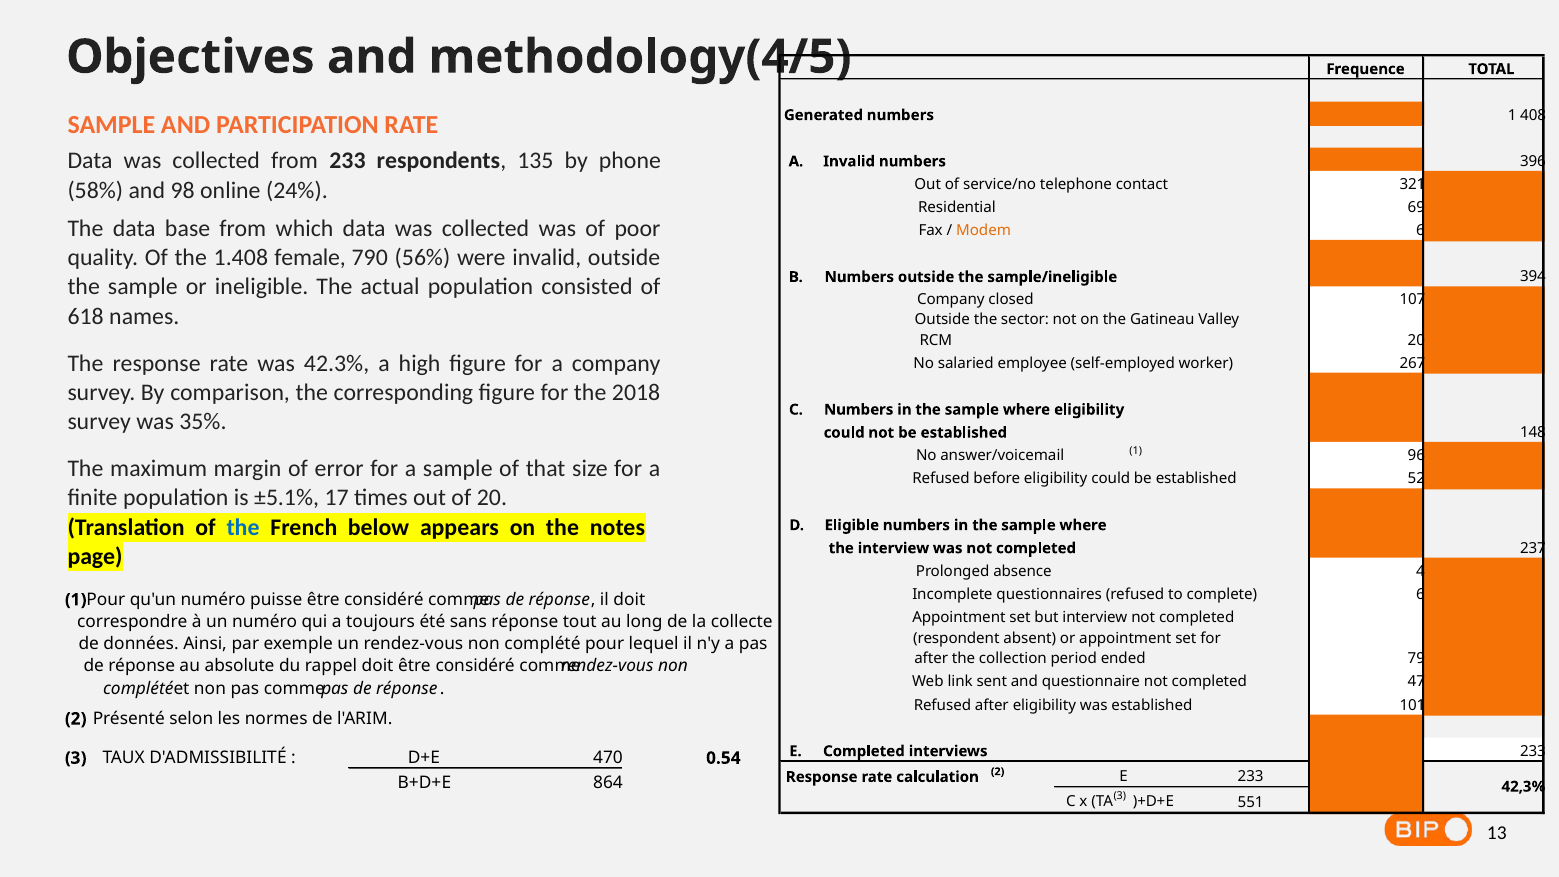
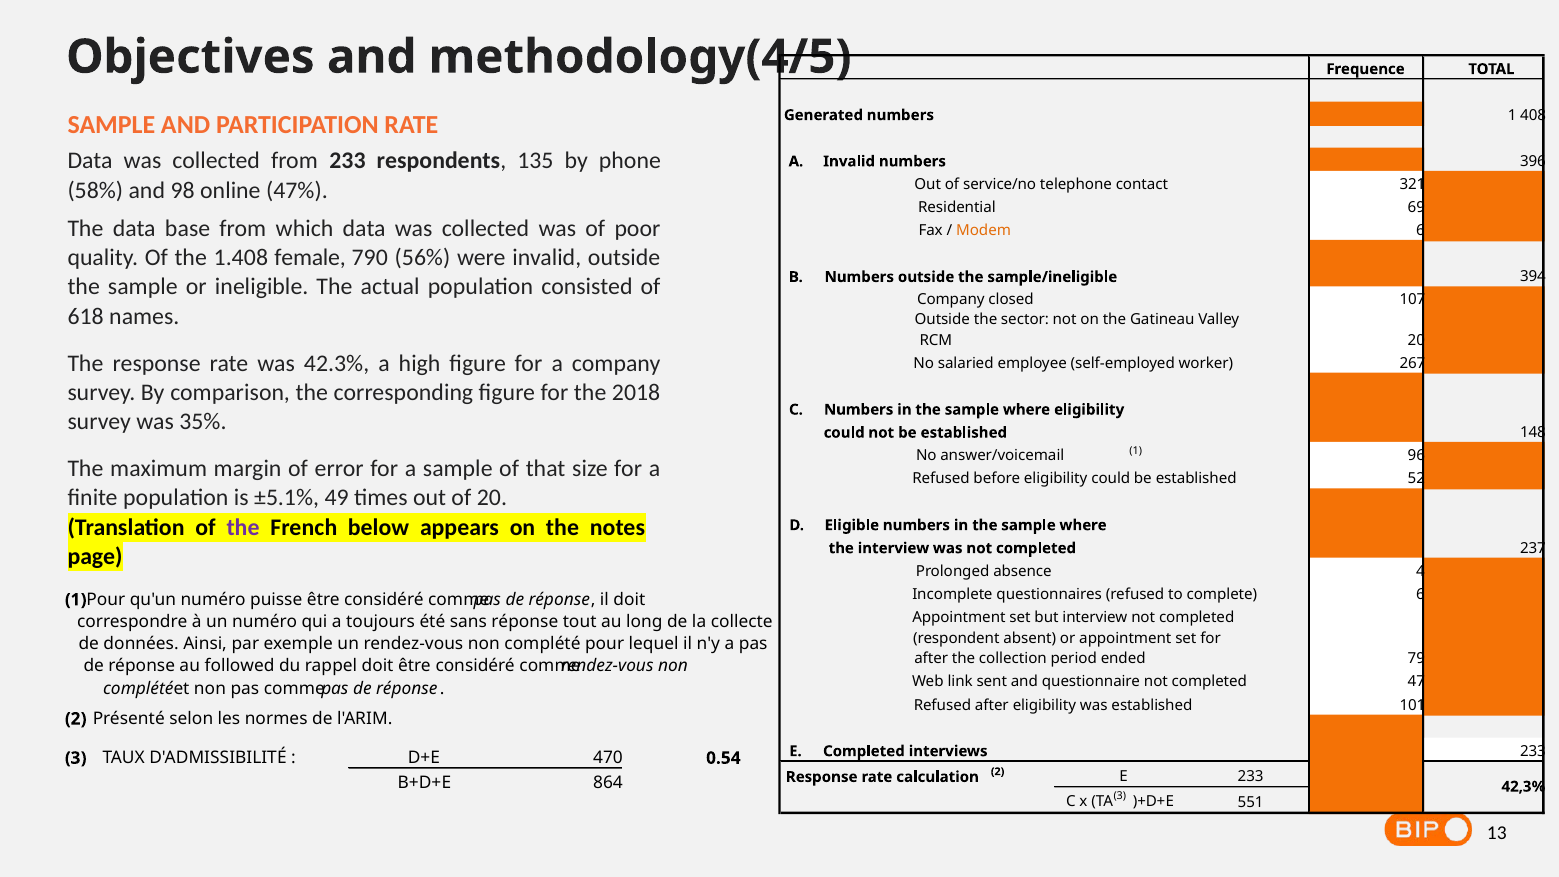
24%: 24% -> 47%
17: 17 -> 49
the at (243, 528) colour: blue -> purple
absolute: absolute -> followed
